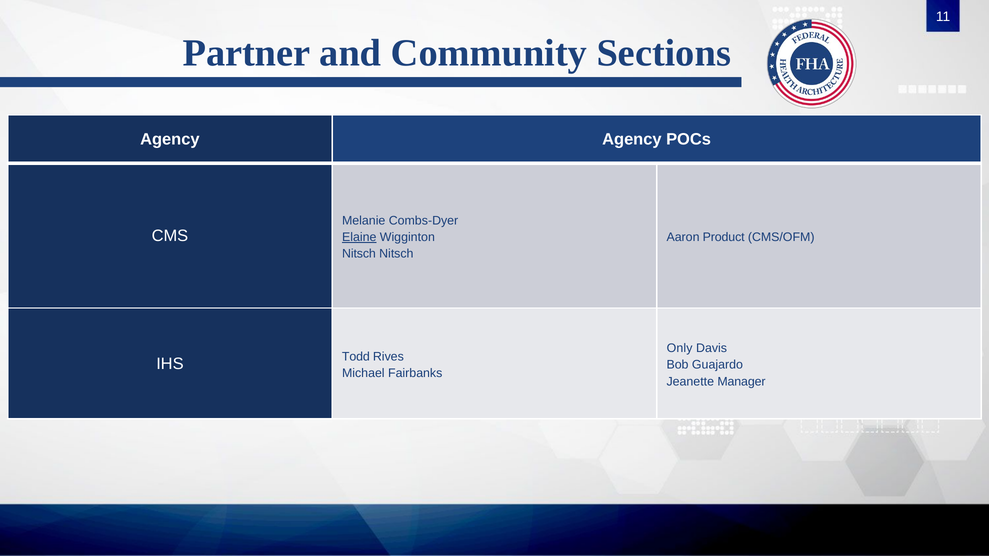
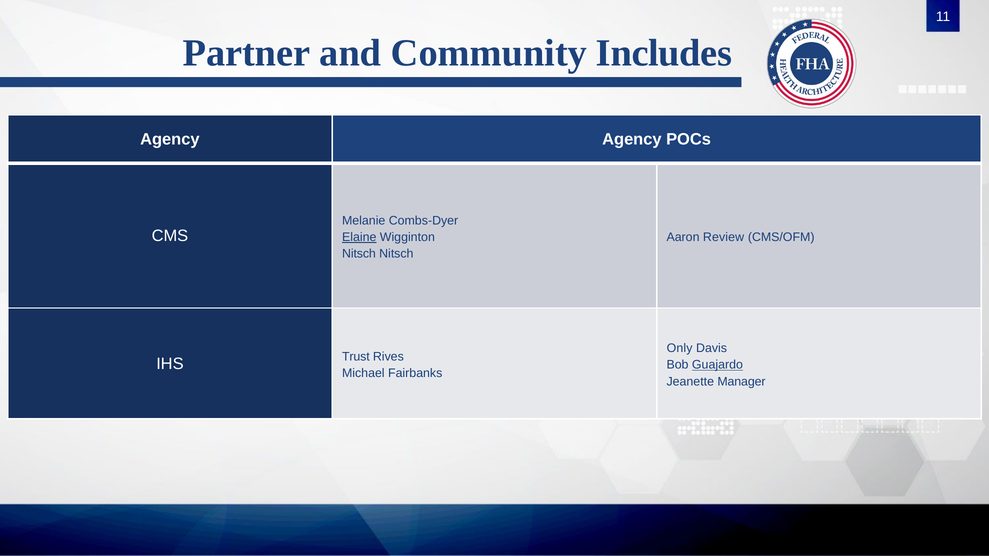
Sections: Sections -> Includes
Product: Product -> Review
Todd: Todd -> Trust
Guajardo underline: none -> present
